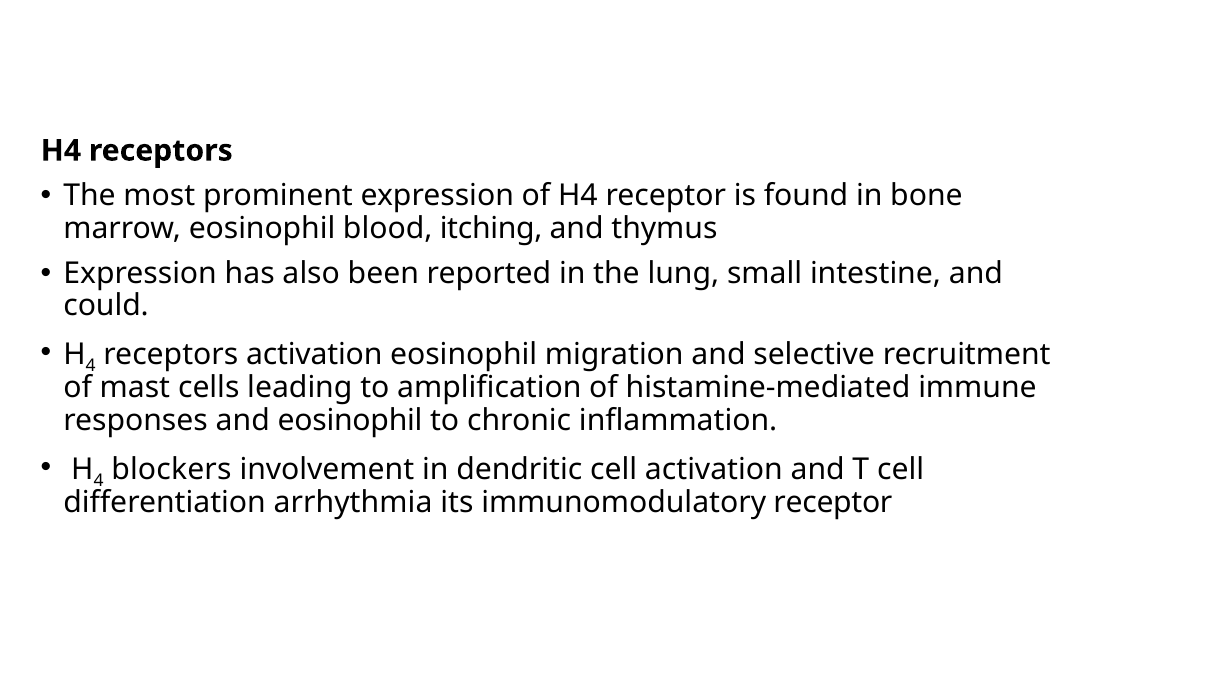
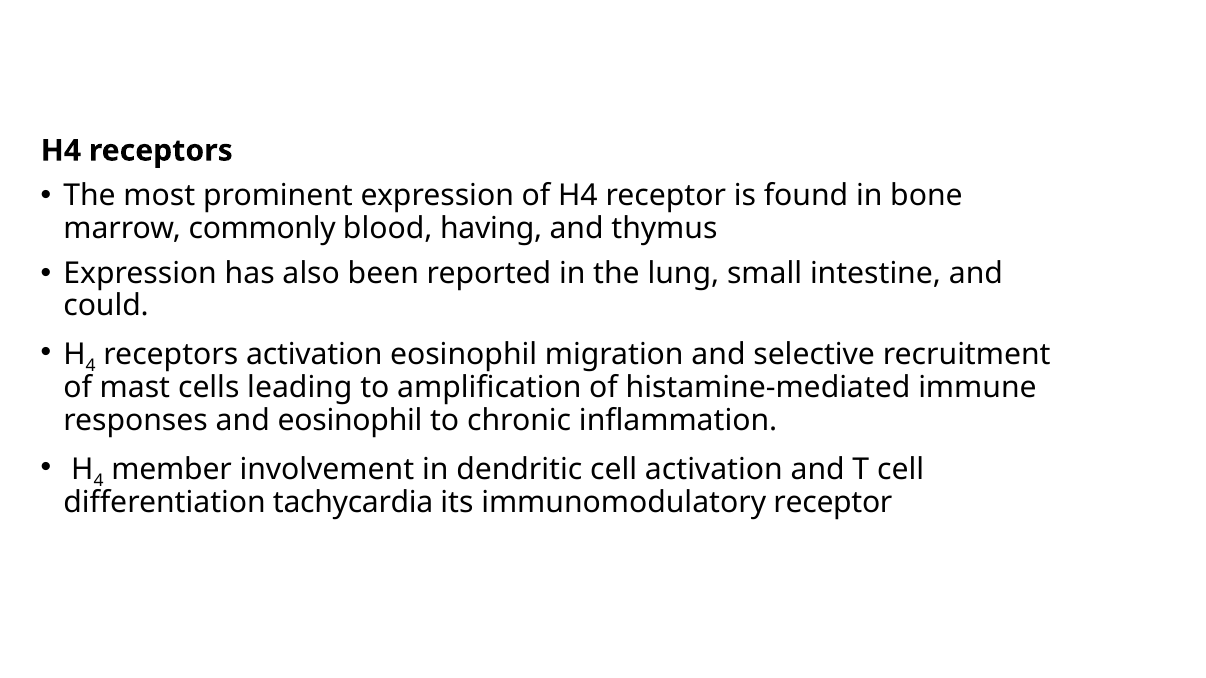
marrow eosinophil: eosinophil -> commonly
itching: itching -> having
blockers: blockers -> member
arrhythmia: arrhythmia -> tachycardia
